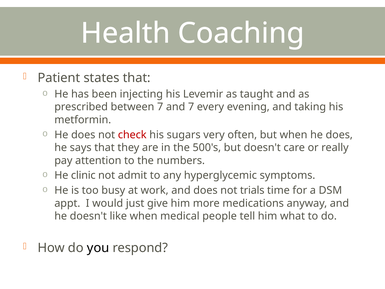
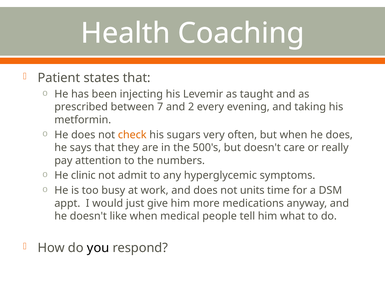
and 7: 7 -> 2
check colour: red -> orange
trials: trials -> units
